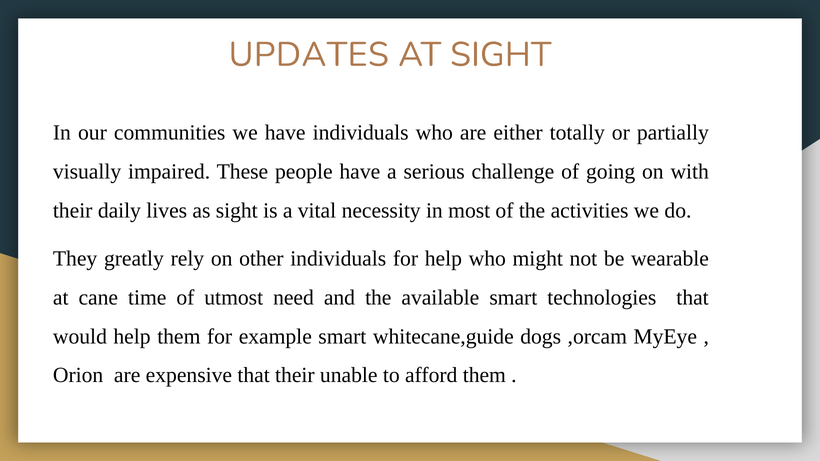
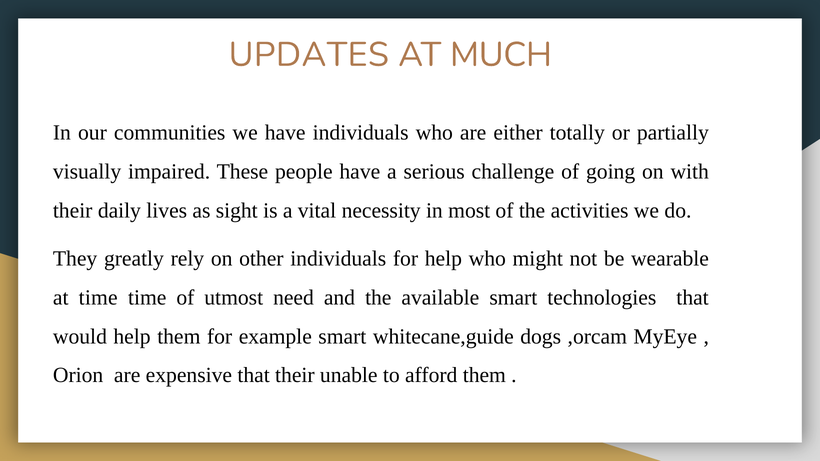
AT SIGHT: SIGHT -> MUCH
at cane: cane -> time
